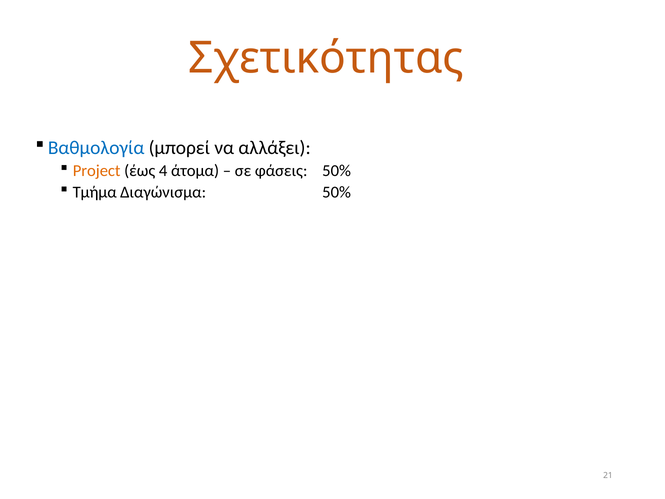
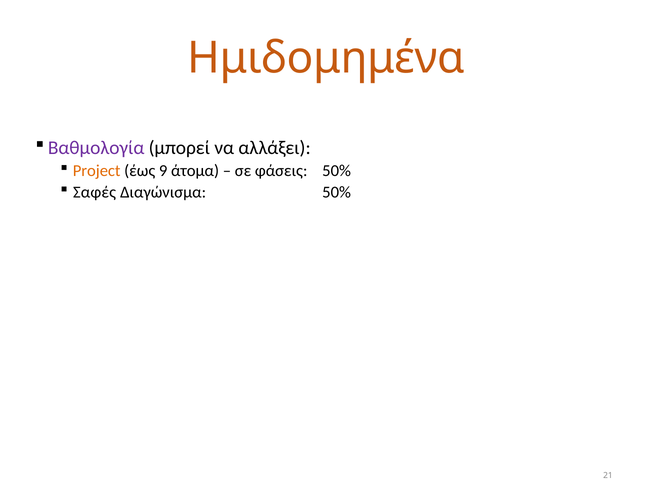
Σχετικότητας: Σχετικότητας -> Ημιδομημένα
Βαθμολογία colour: blue -> purple
4: 4 -> 9
Τμήμα: Τμήμα -> Σαφές
